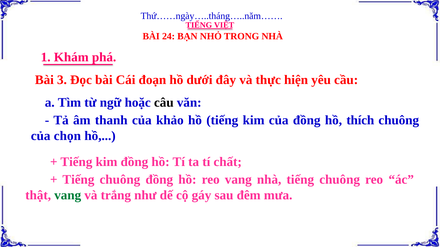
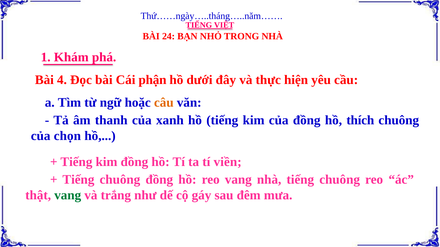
3: 3 -> 4
đoạn: đoạn -> phận
câu colour: black -> orange
khảo: khảo -> xanh
chất: chất -> viền
